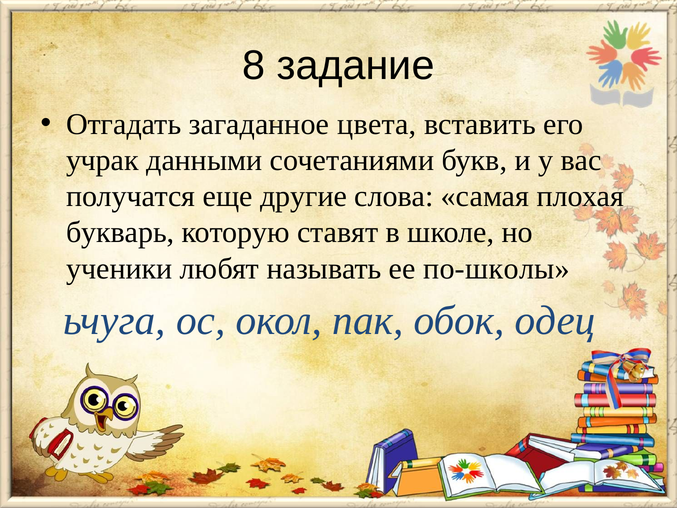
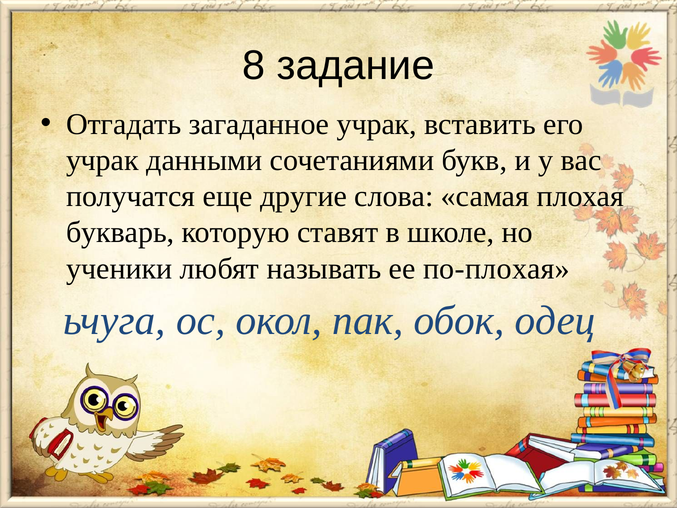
загаданное цвета: цвета -> учрак
по-школы: по-школы -> по-плохая
